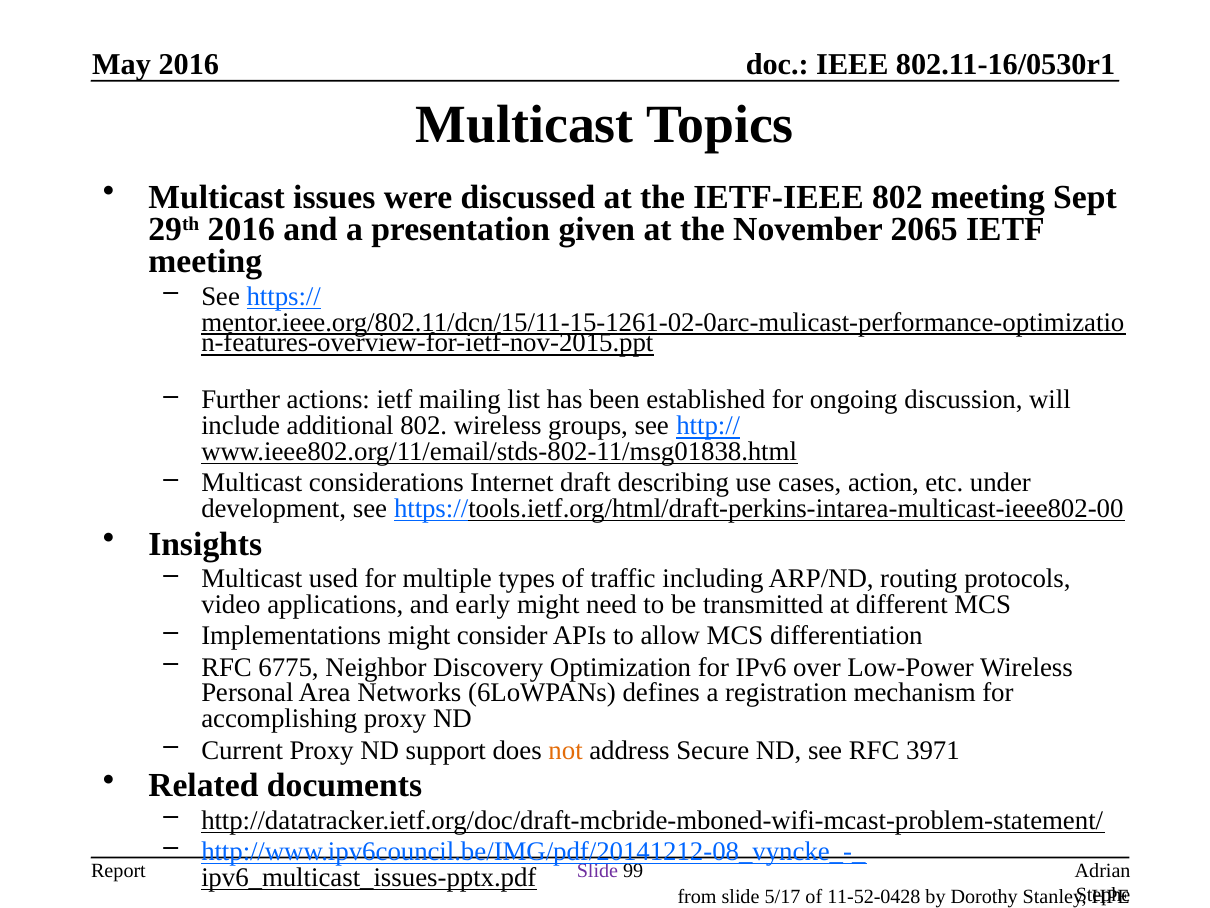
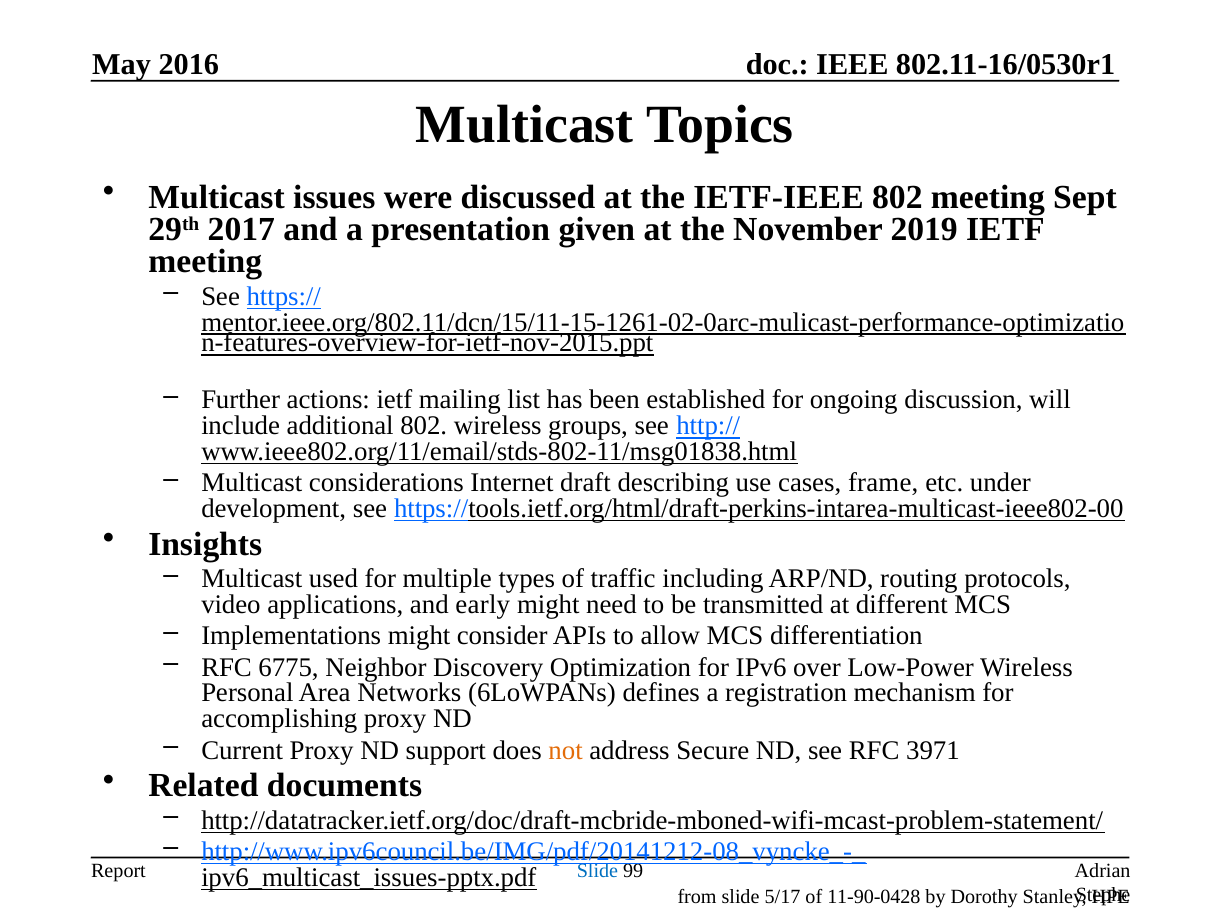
29th 2016: 2016 -> 2017
2065: 2065 -> 2019
action: action -> frame
Slide at (597, 870) colour: purple -> blue
11-52-0428: 11-52-0428 -> 11-90-0428
